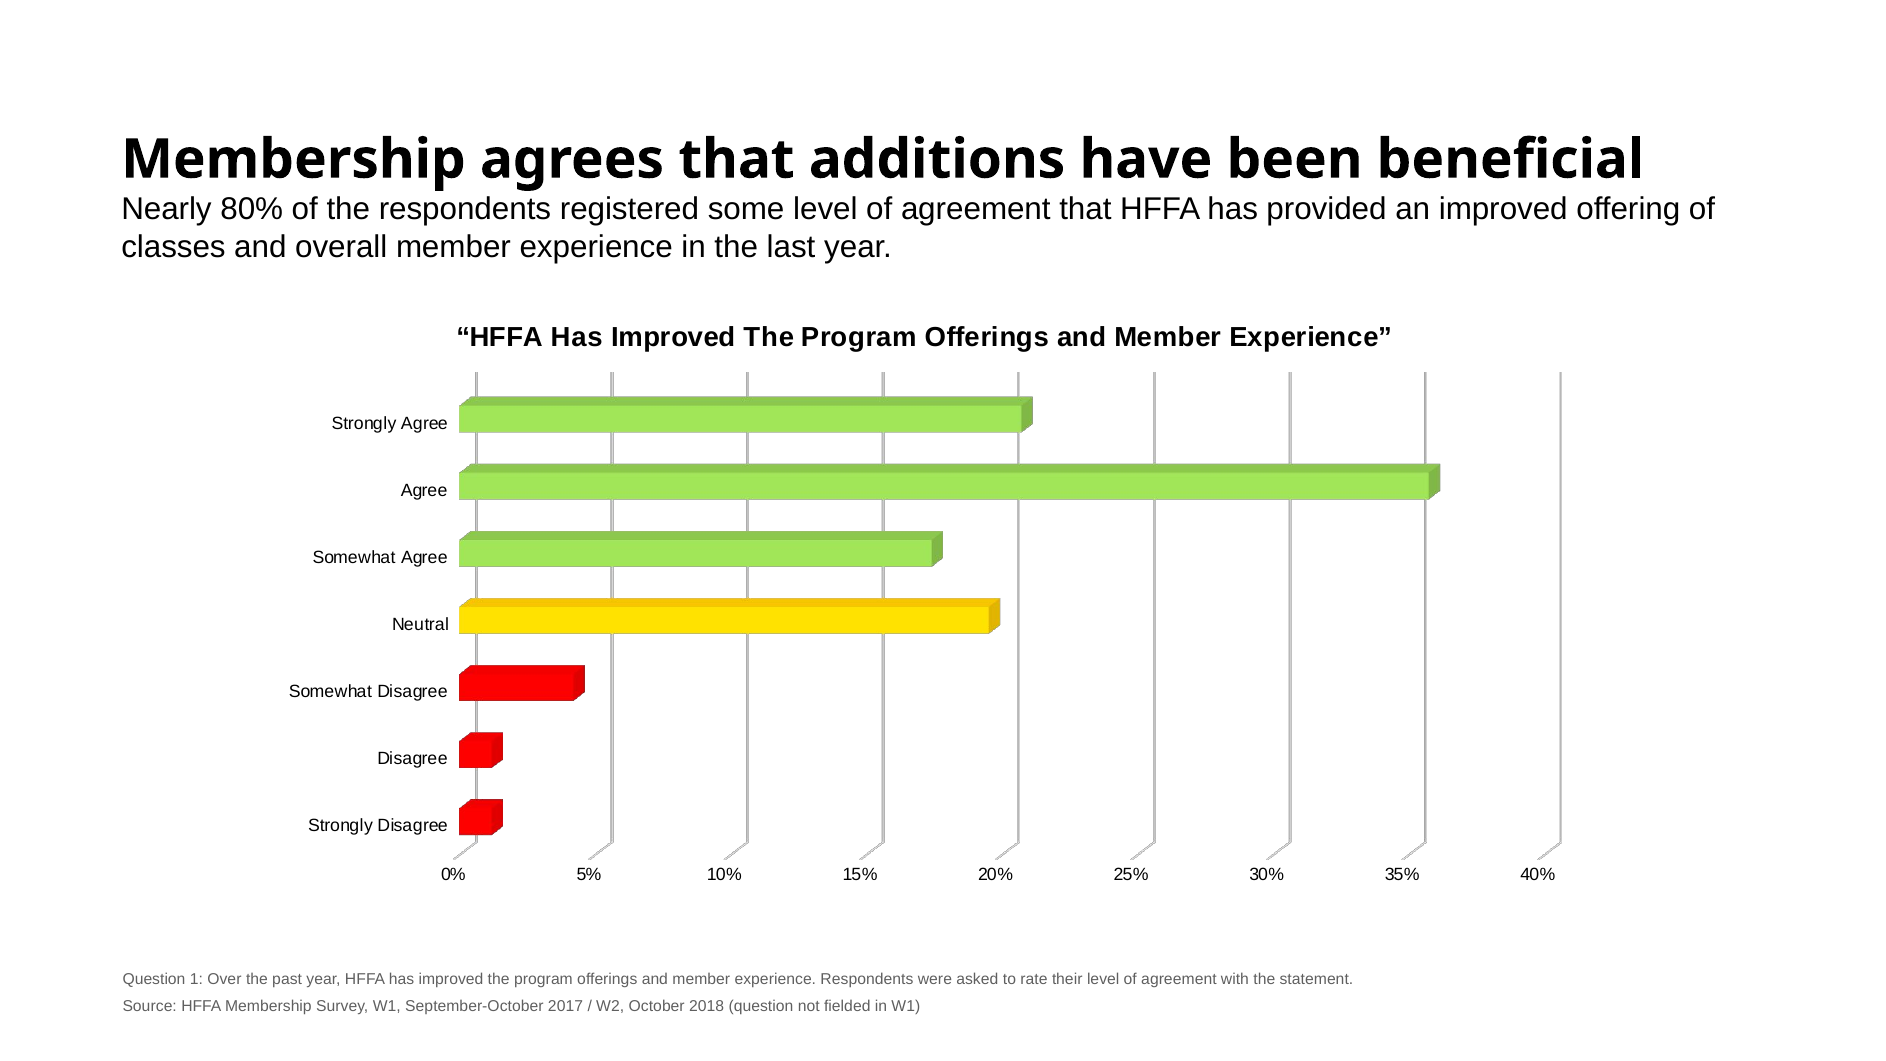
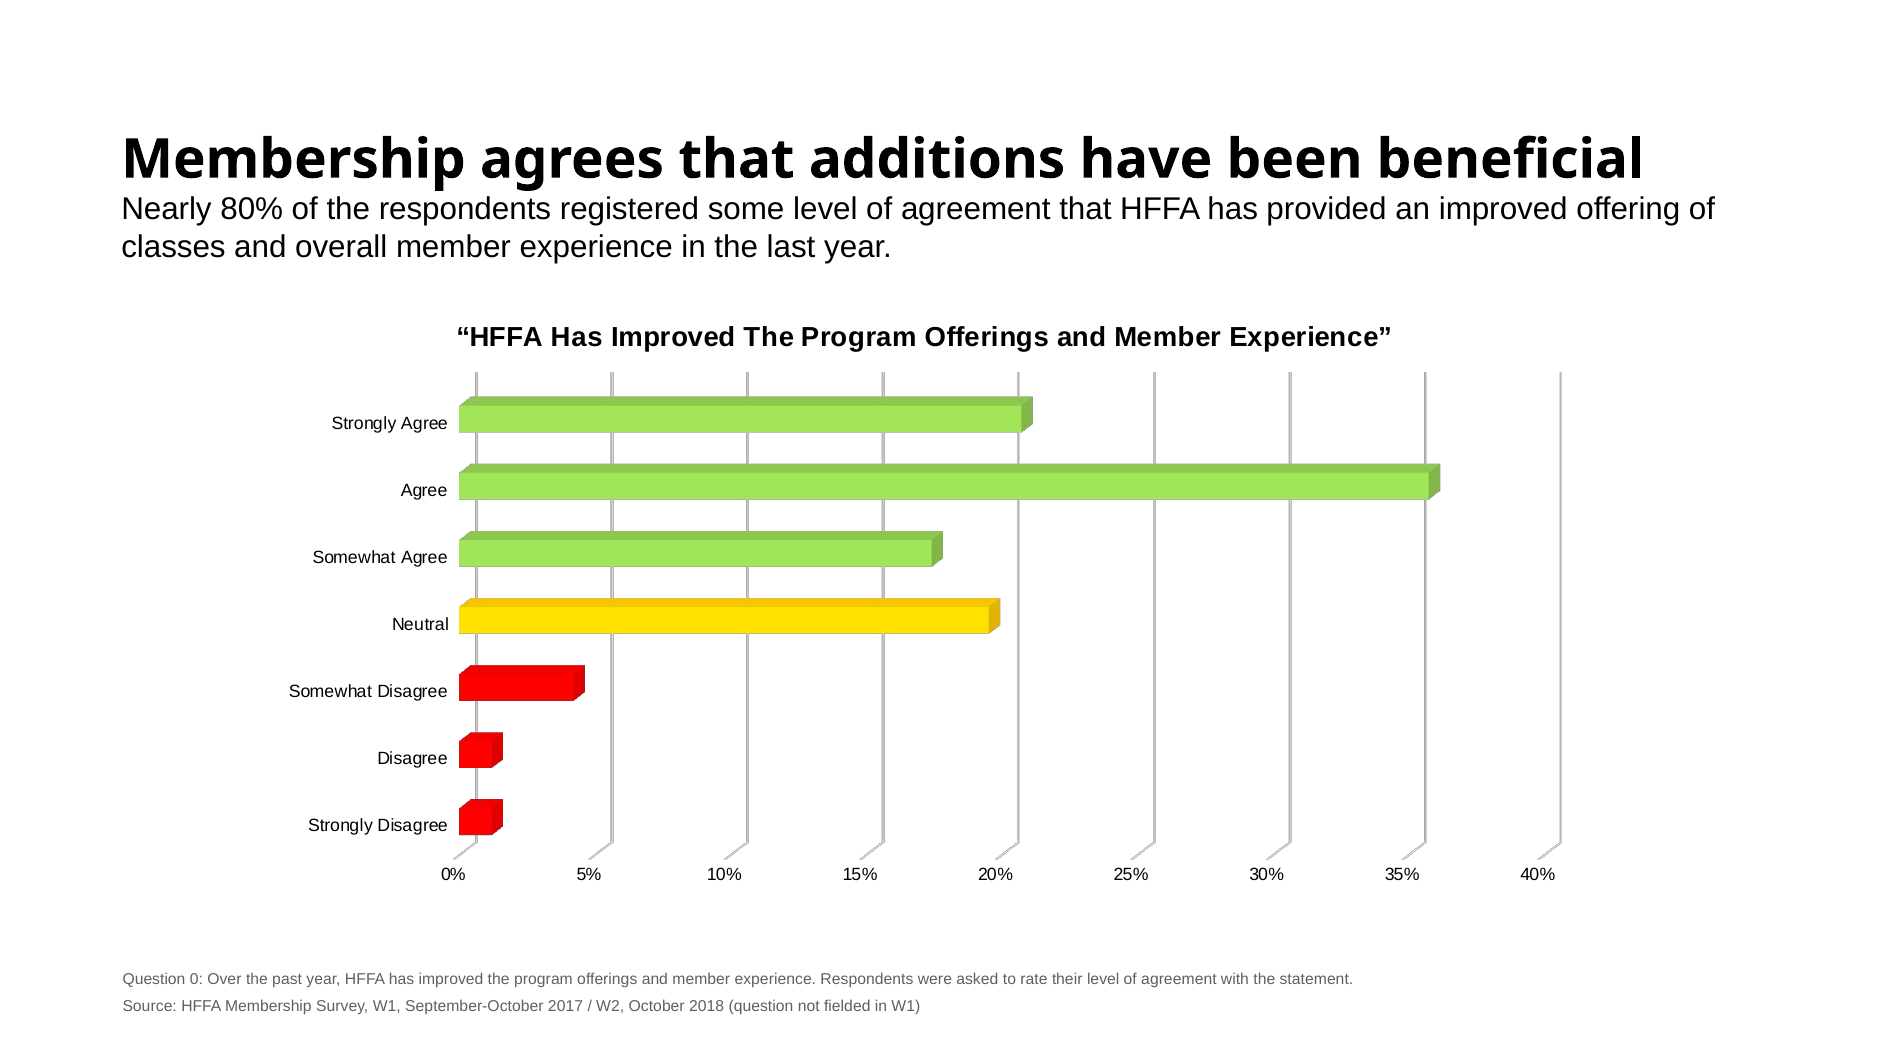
1: 1 -> 0
